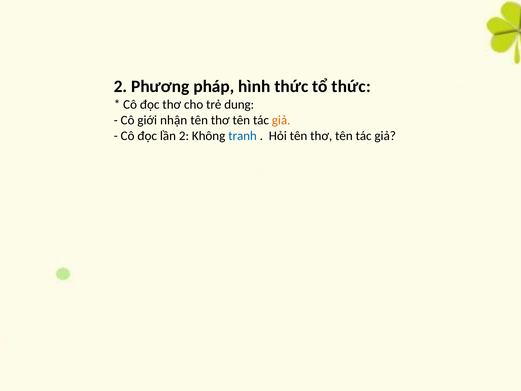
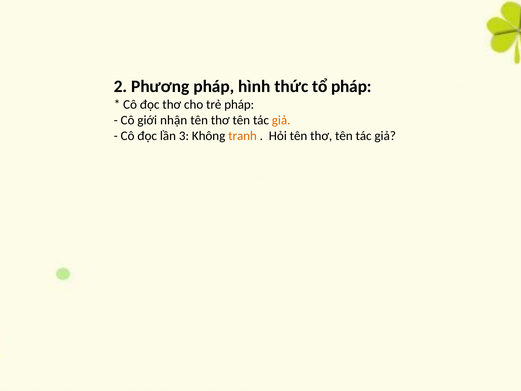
tổ thức: thức -> pháp
trẻ dung: dung -> pháp
lần 2: 2 -> 3
tranh colour: blue -> orange
